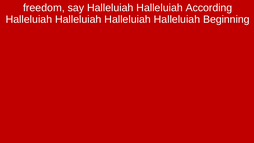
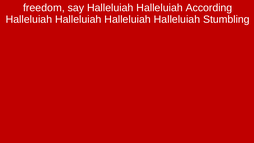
Beginning: Beginning -> Stumbling
